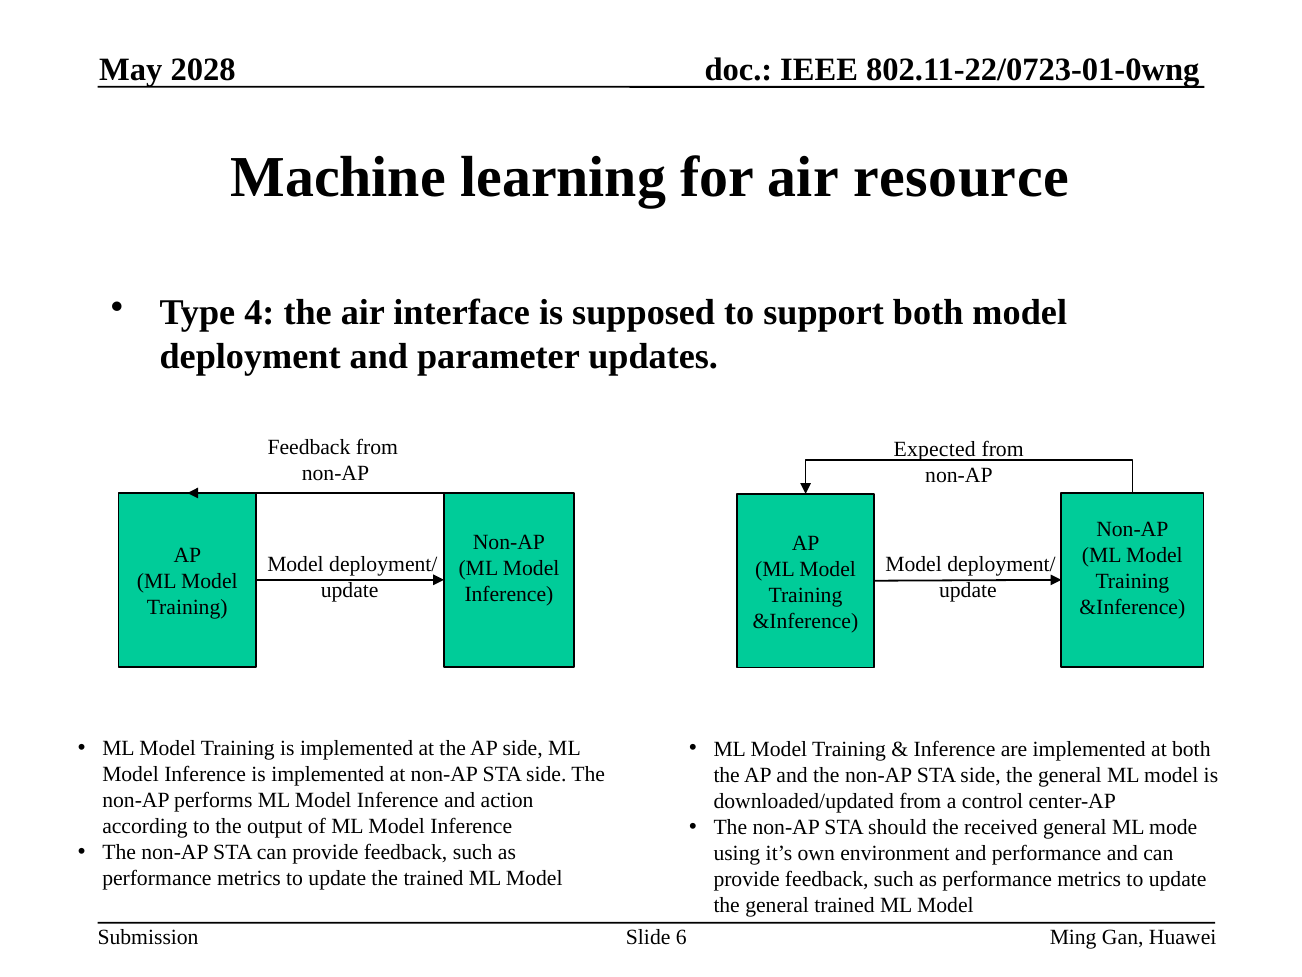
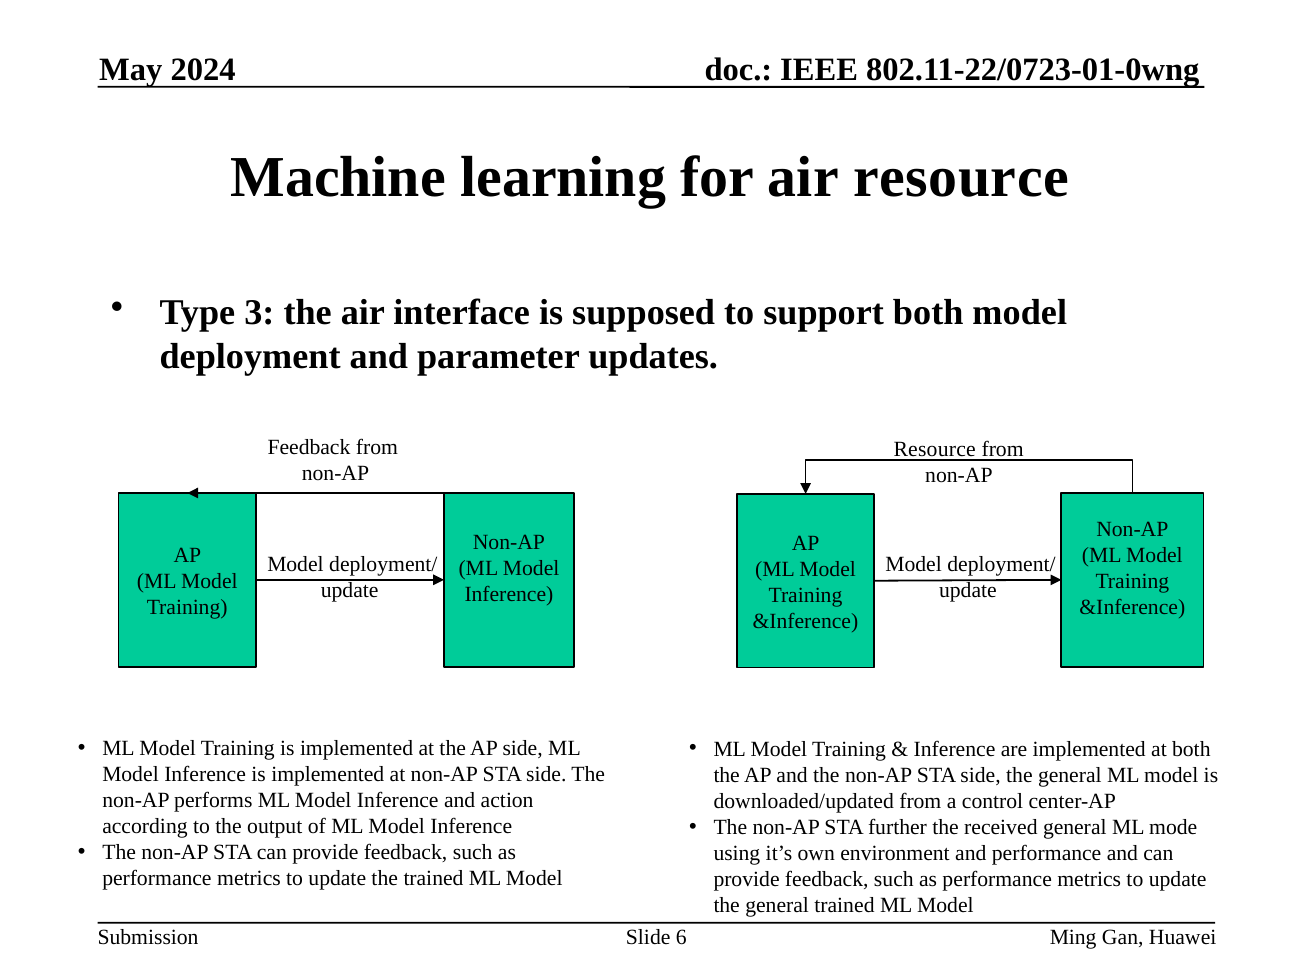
2028: 2028 -> 2024
4: 4 -> 3
Expected at (935, 449): Expected -> Resource
should: should -> further
